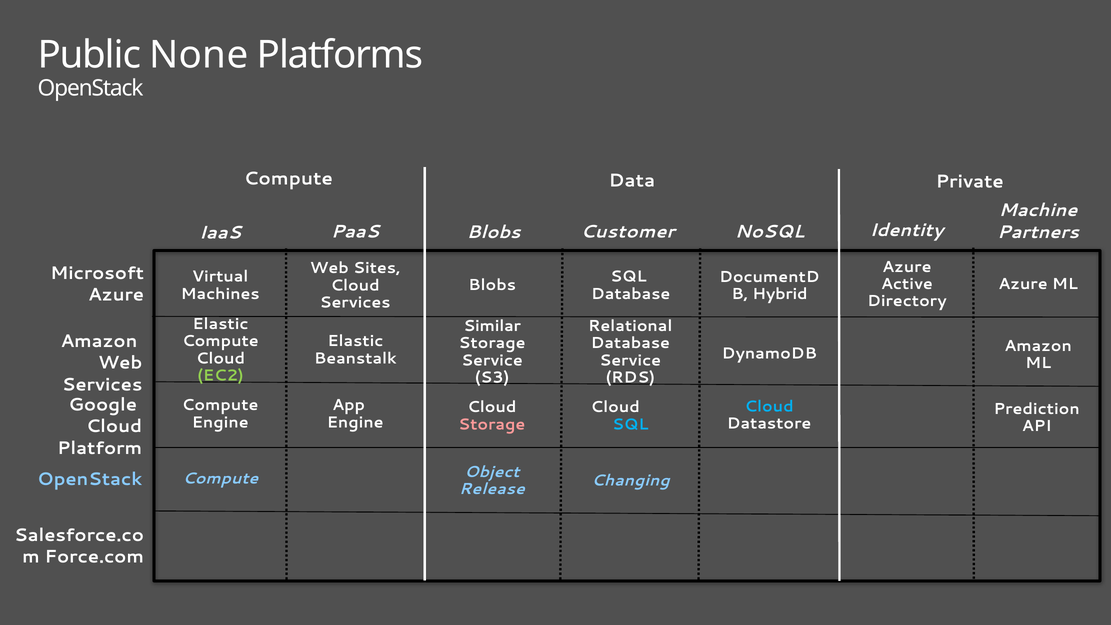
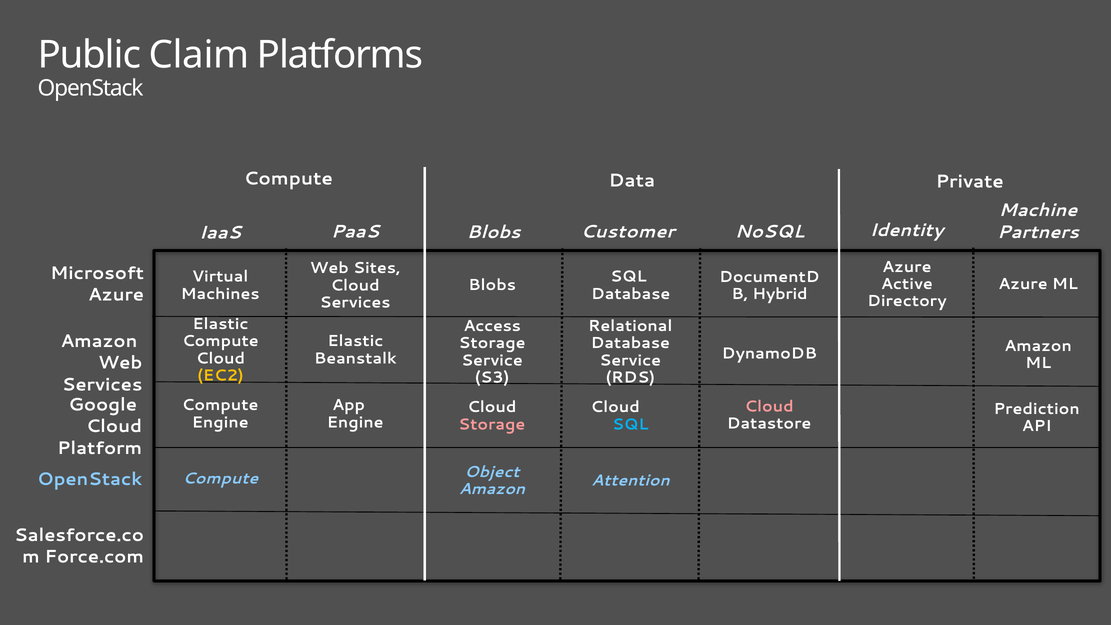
None: None -> Claim
Similar: Similar -> Access
EC2 colour: light green -> yellow
Cloud at (769, 406) colour: light blue -> pink
Changing: Changing -> Attention
Release at (492, 489): Release -> Amazon
